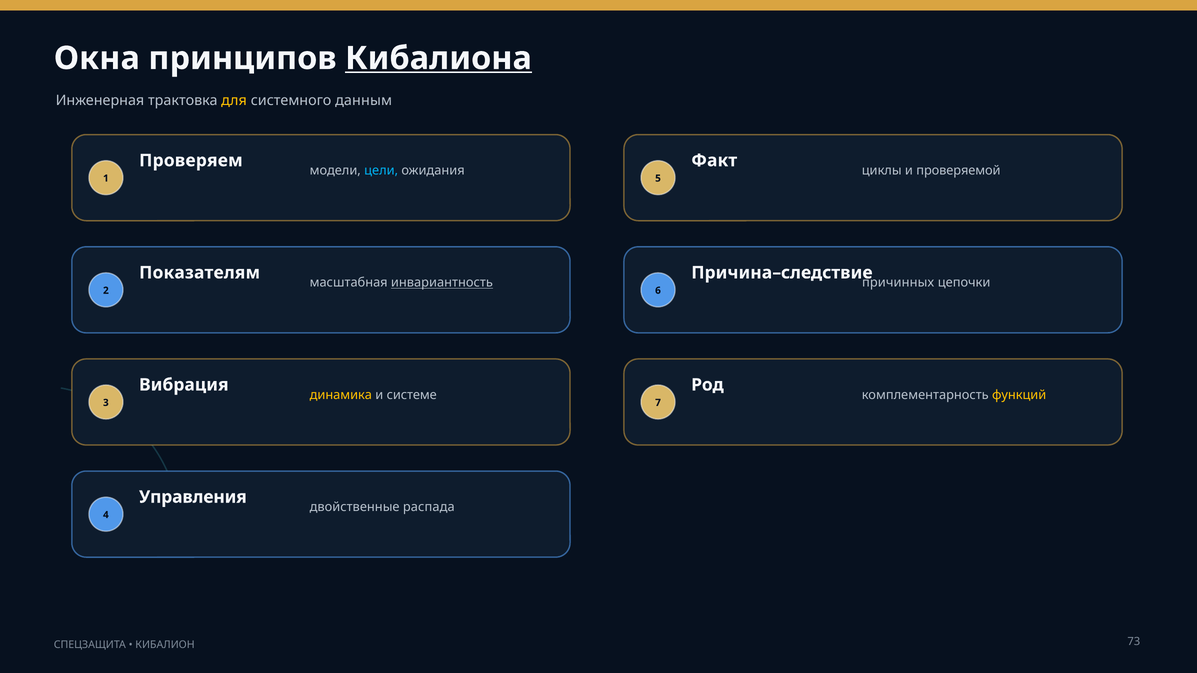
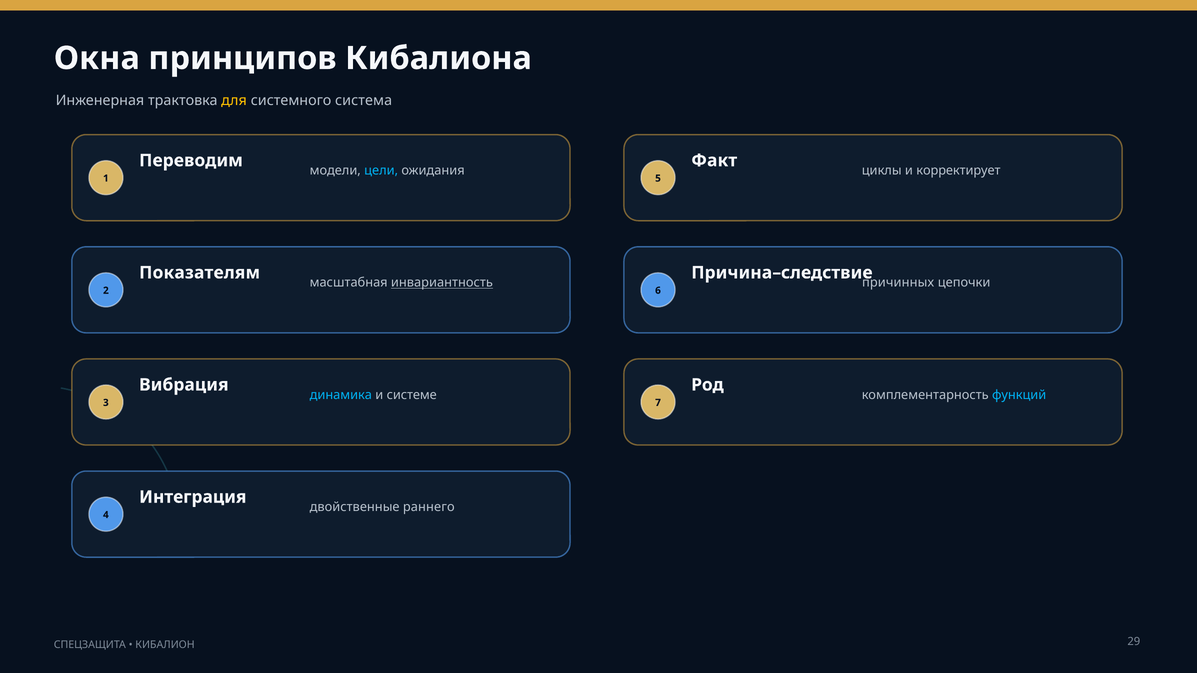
Кибалиона underline: present -> none
данным: данным -> система
Проверяем: Проверяем -> Переводим
проверяемой: проверяемой -> корректирует
динамика colour: yellow -> light blue
функций colour: yellow -> light blue
Управления: Управления -> Интеграция
распада: распада -> раннего
73: 73 -> 29
